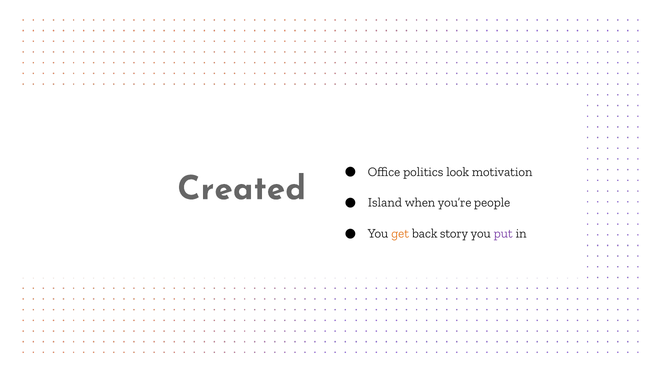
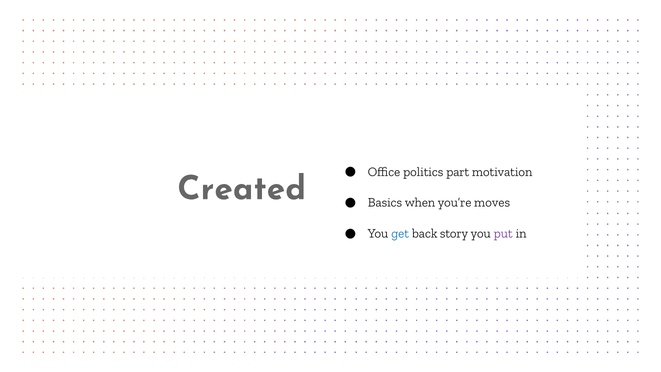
look: look -> part
Island: Island -> Basics
people: people -> moves
get colour: orange -> blue
